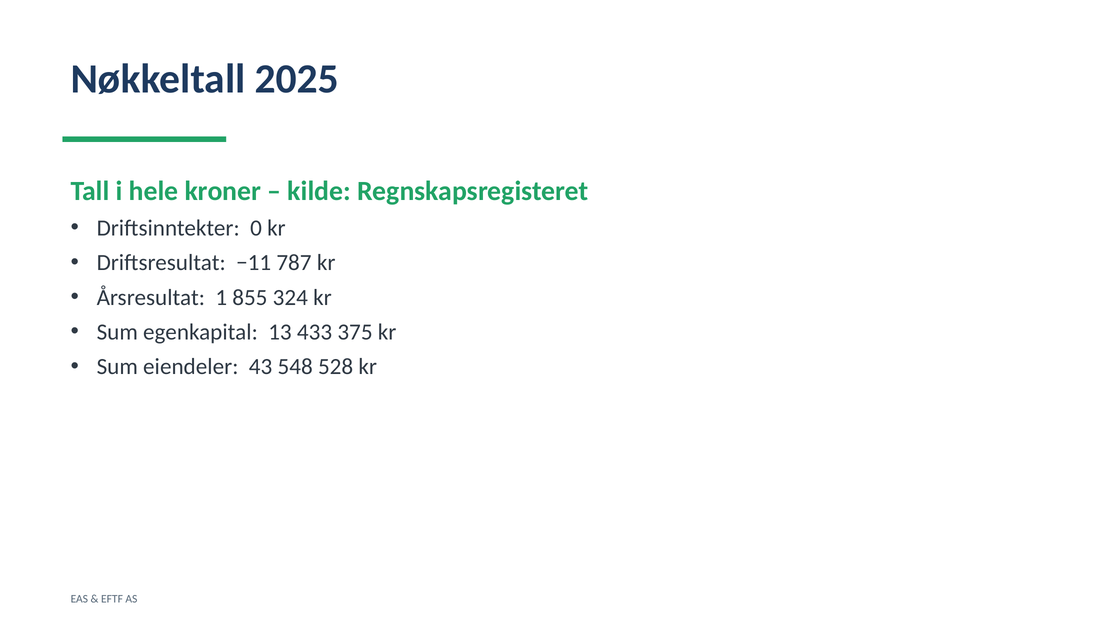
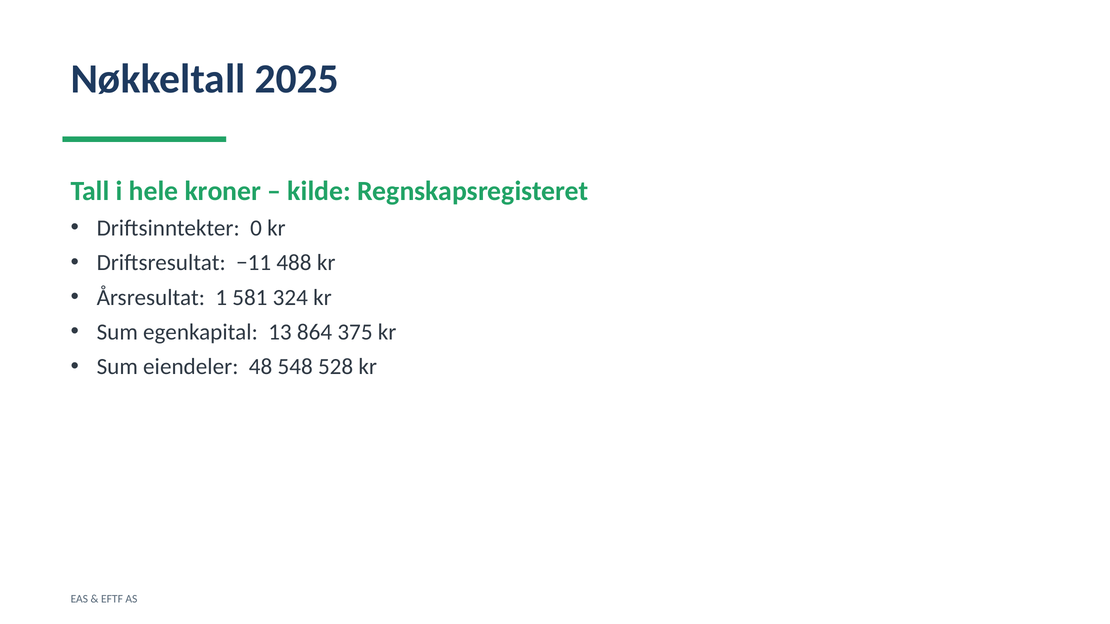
787: 787 -> 488
855: 855 -> 581
433: 433 -> 864
43: 43 -> 48
